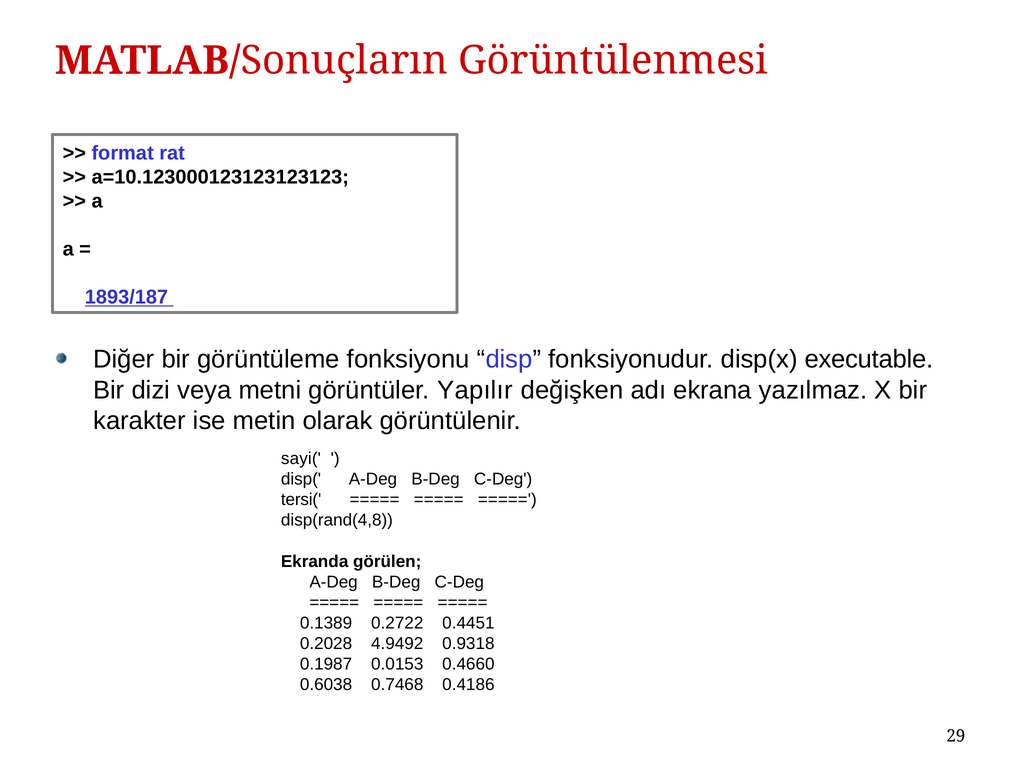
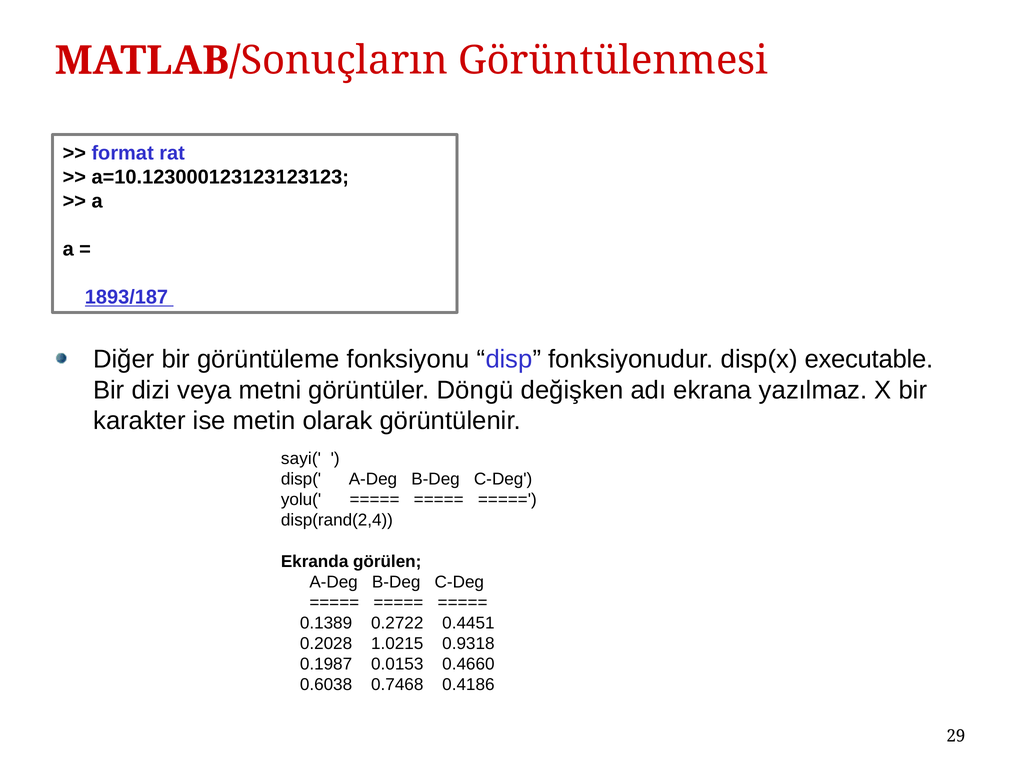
Yapılır: Yapılır -> Döngü
tersi(: tersi( -> yolu(
disp(rand(4,8: disp(rand(4,8 -> disp(rand(2,4
4.9492: 4.9492 -> 1.0215
